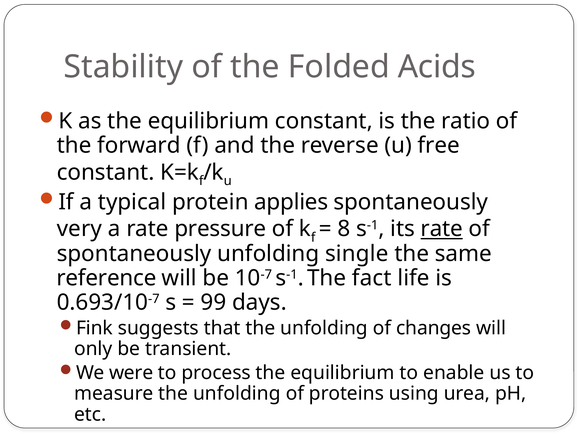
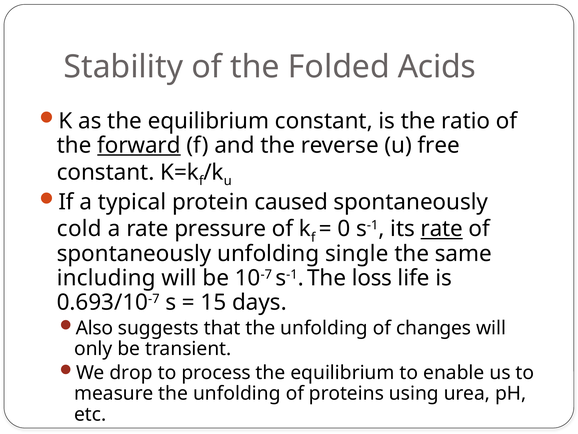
forward underline: none -> present
applies: applies -> caused
very: very -> cold
8: 8 -> 0
reference: reference -> including
fact: fact -> loss
99: 99 -> 15
Fink: Fink -> Also
were: were -> drop
